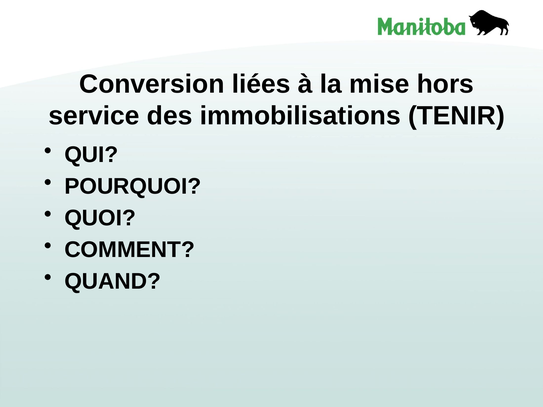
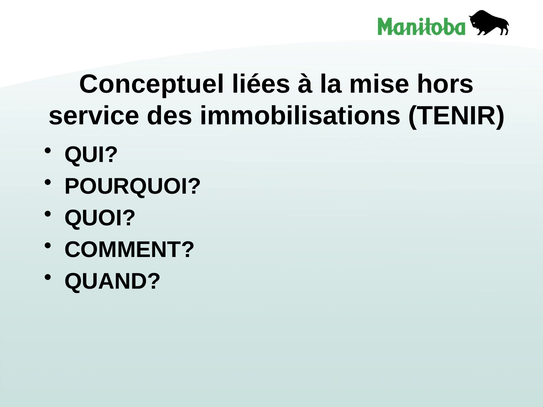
Conversion: Conversion -> Conceptuel
